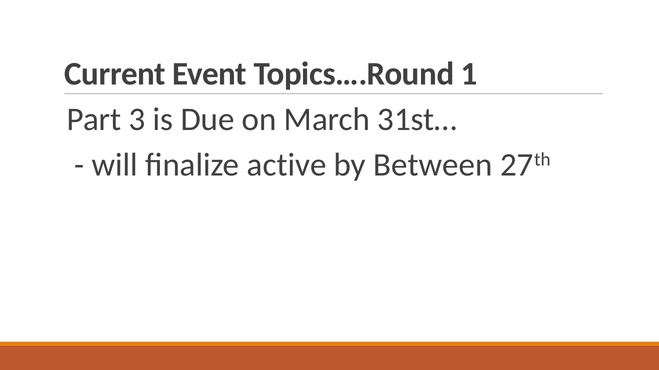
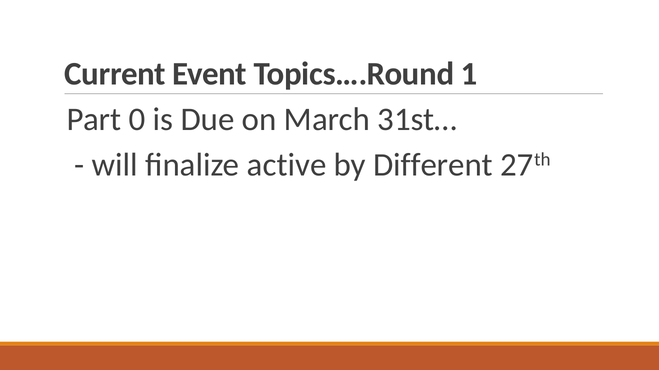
3: 3 -> 0
Between: Between -> Different
